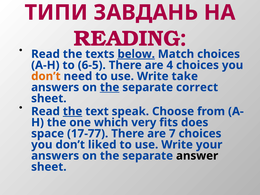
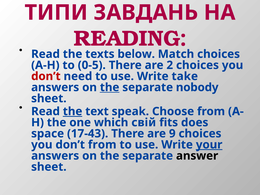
below underline: present -> none
6-5: 6-5 -> 0-5
4: 4 -> 2
don’t at (46, 76) colour: orange -> red
correct: correct -> nobody
very: very -> свій
17-77: 17-77 -> 17-43
7: 7 -> 9
don’t liked: liked -> from
your underline: none -> present
